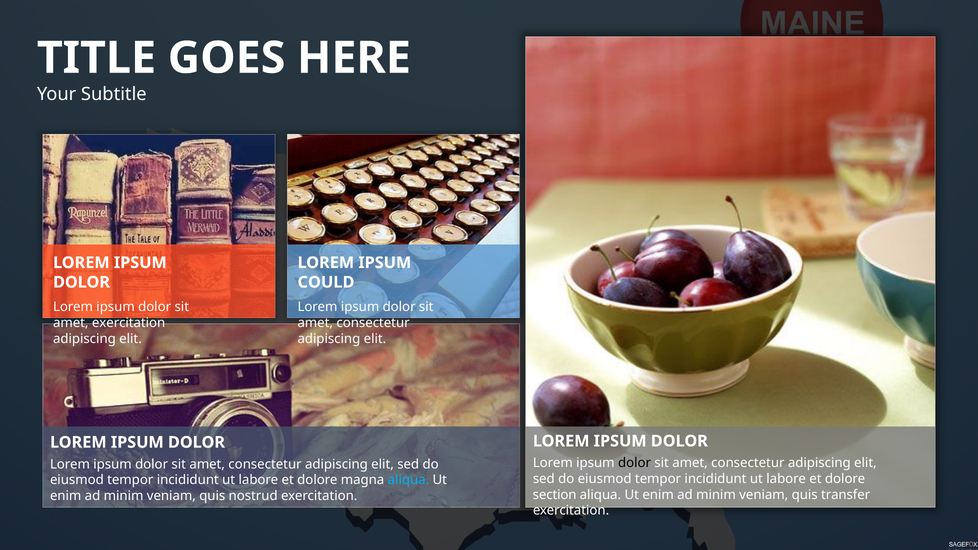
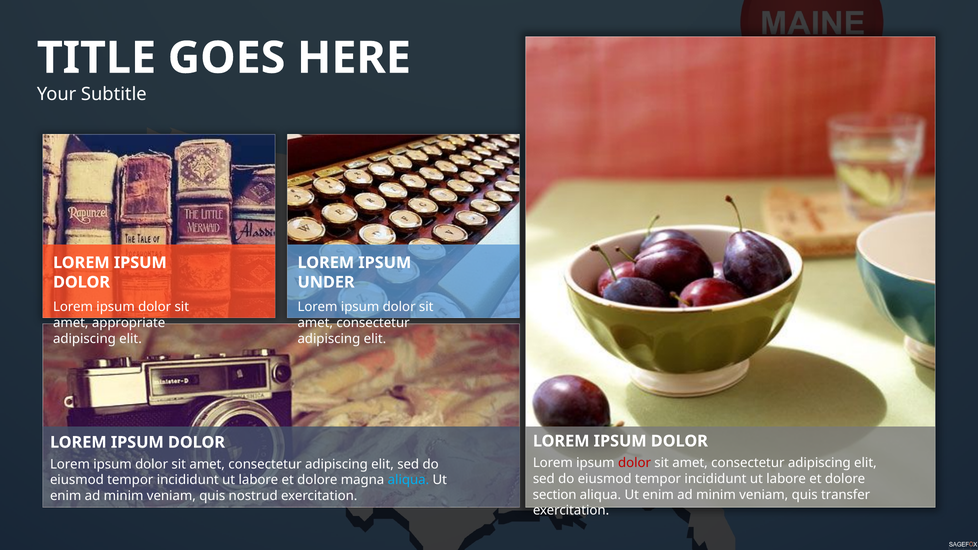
COULD: COULD -> UNDER
amet exercitation: exercitation -> appropriate
dolor at (635, 463) colour: black -> red
